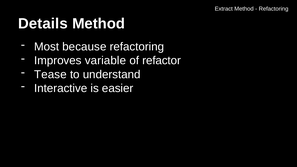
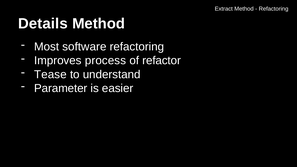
because: because -> software
variable: variable -> process
Interactive: Interactive -> Parameter
